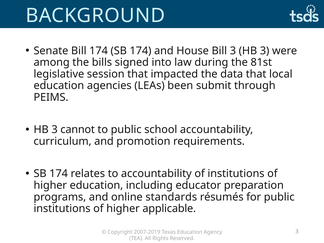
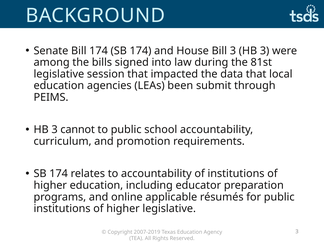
standards: standards -> applicable
higher applicable: applicable -> legislative
